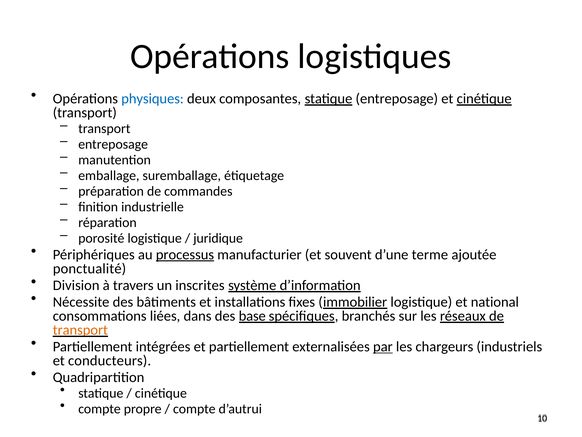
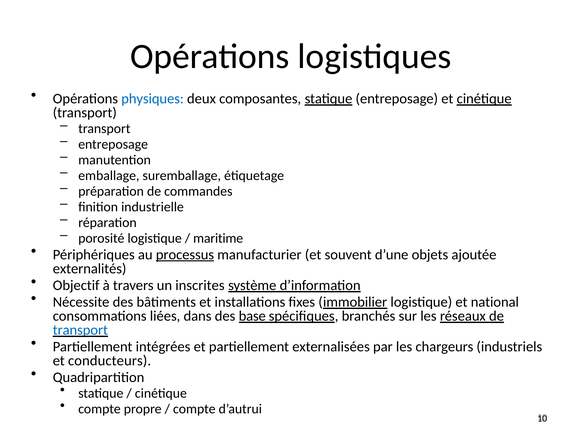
juridique: juridique -> maritime
terme: terme -> objets
ponctualité: ponctualité -> externalités
Division: Division -> Objectif
transport at (80, 330) colour: orange -> blue
par underline: present -> none
